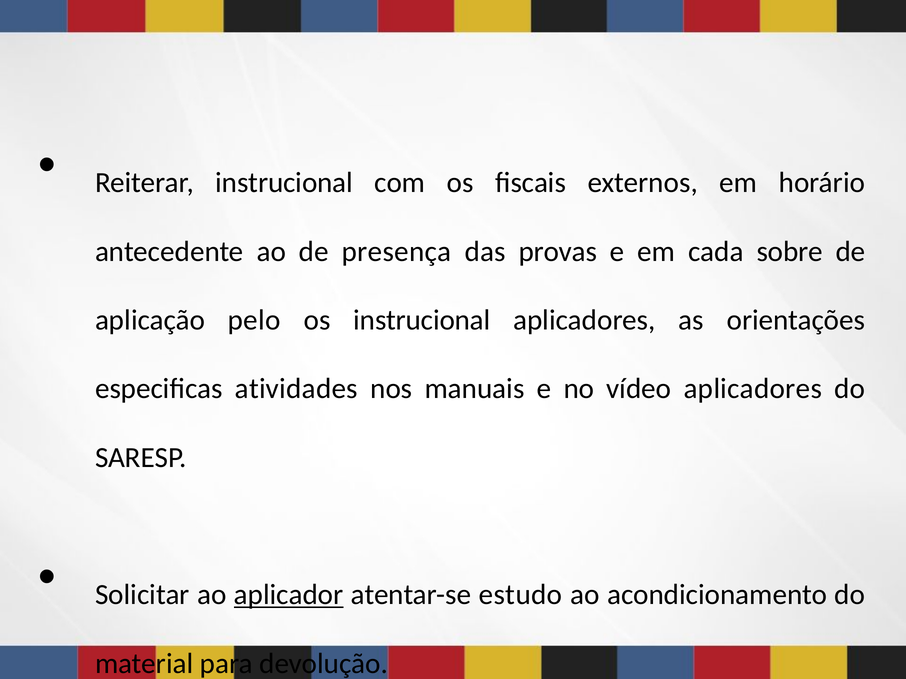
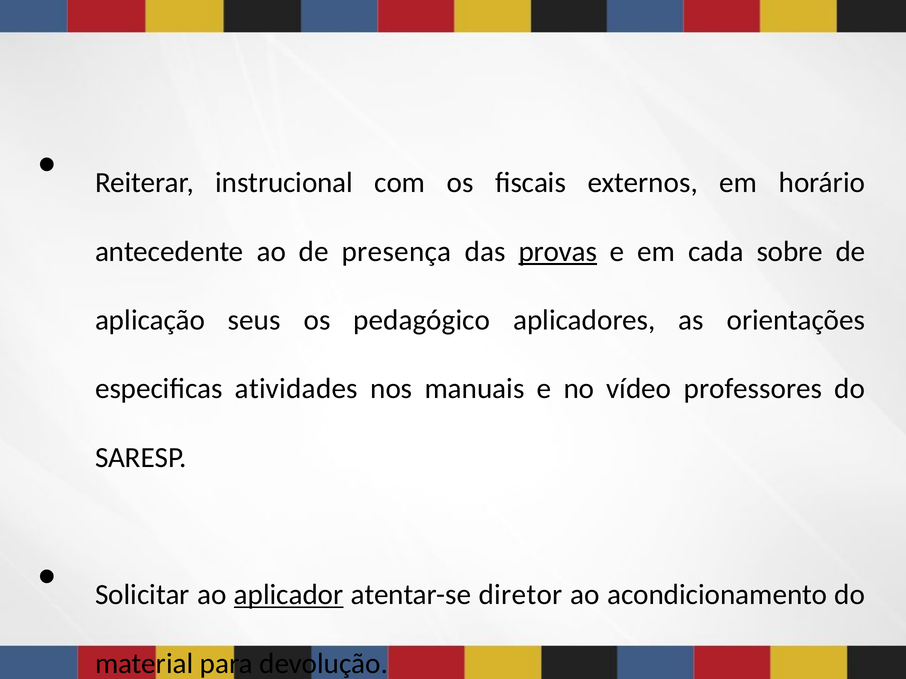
provas underline: none -> present
pelo: pelo -> seus
os instrucional: instrucional -> pedagógico
vídeo aplicadores: aplicadores -> professores
estudo: estudo -> diretor
